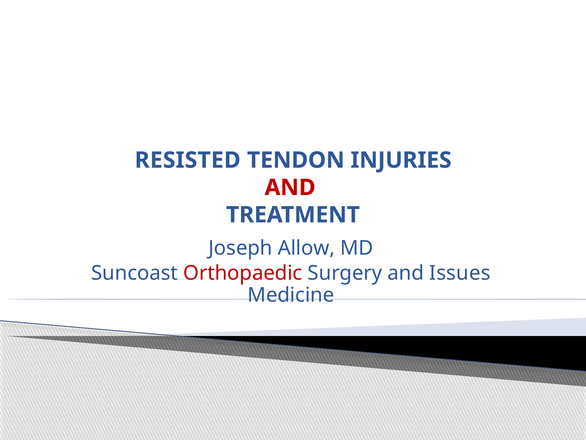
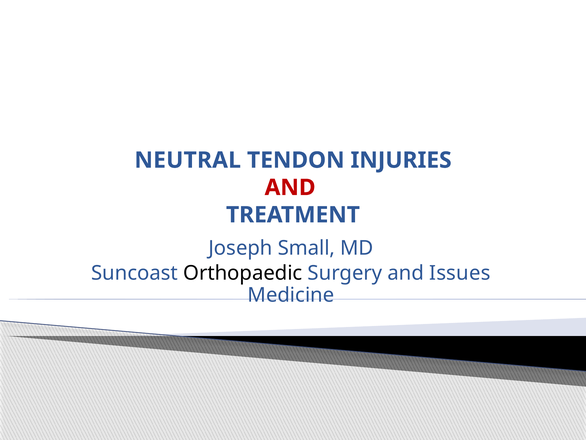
RESISTED: RESISTED -> NEUTRAL
Allow: Allow -> Small
Orthopaedic colour: red -> black
